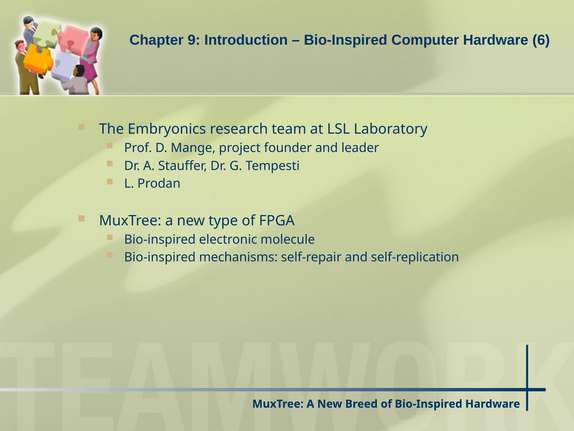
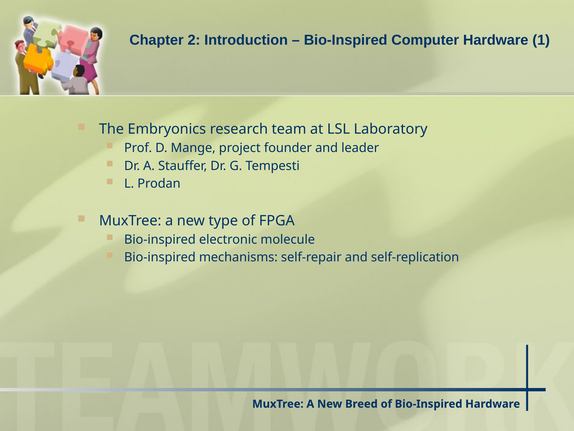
9: 9 -> 2
6: 6 -> 1
